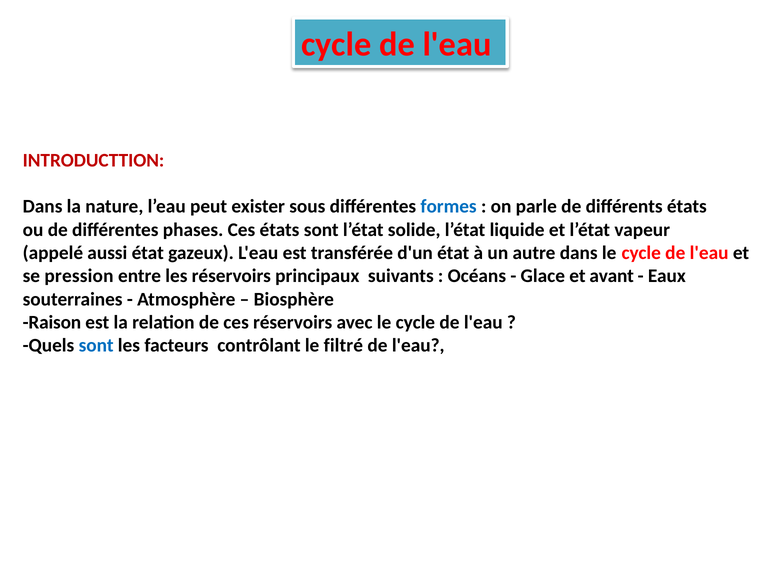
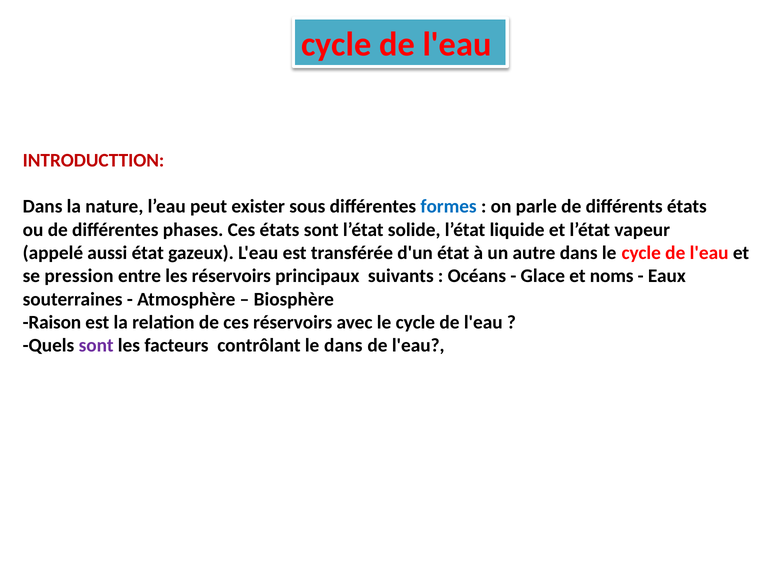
avant: avant -> noms
sont at (96, 346) colour: blue -> purple
le filtré: filtré -> dans
